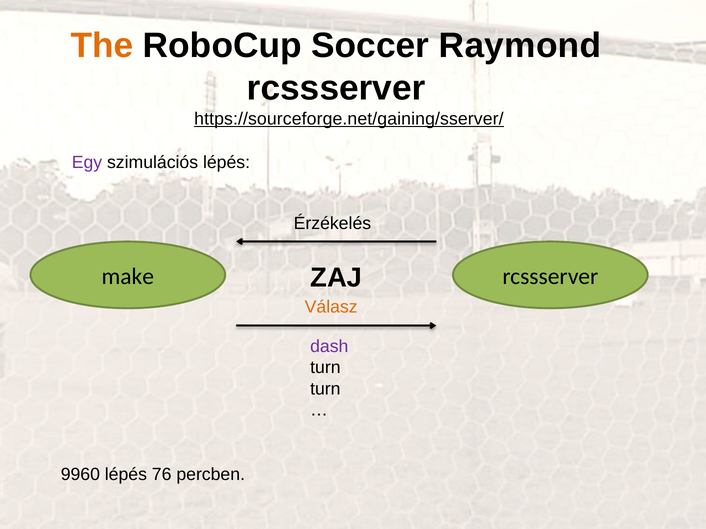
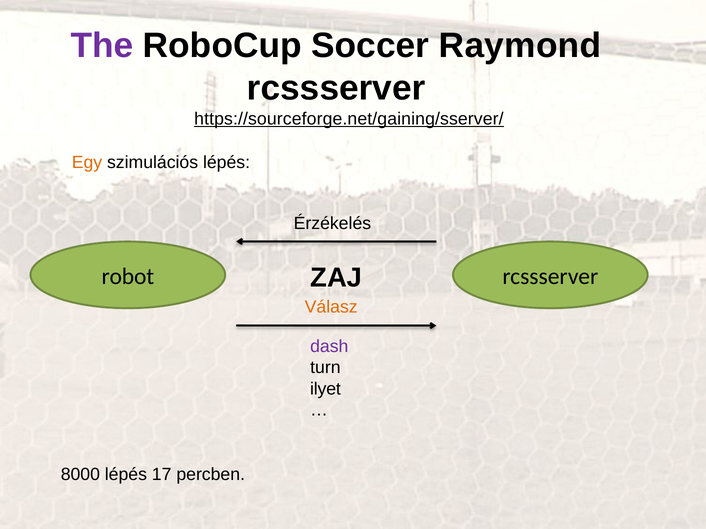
The colour: orange -> purple
Egy colour: purple -> orange
make: make -> robot
turn at (325, 389): turn -> ilyet
9960: 9960 -> 8000
76: 76 -> 17
